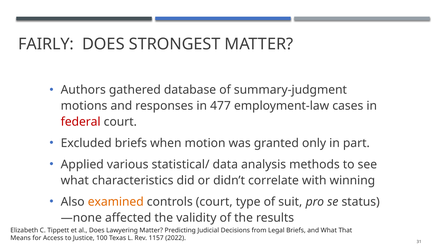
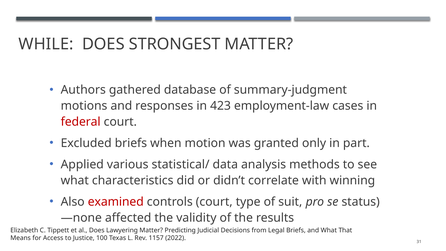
FAIRLY: FAIRLY -> WHILE
477: 477 -> 423
examined colour: orange -> red
